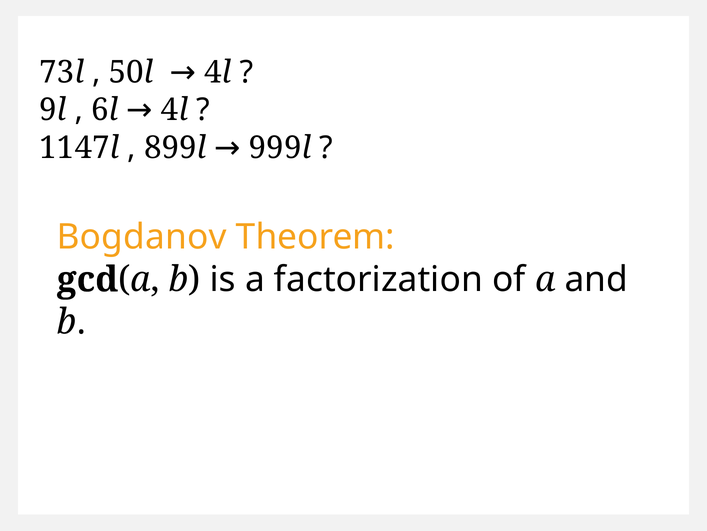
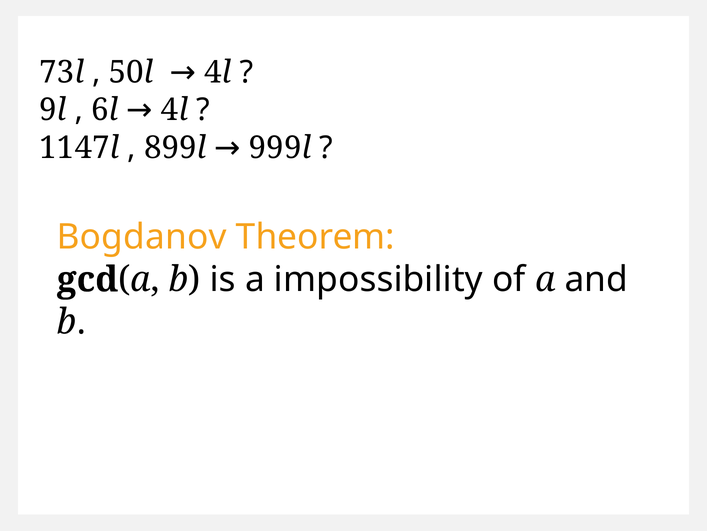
factorization: factorization -> impossibility
